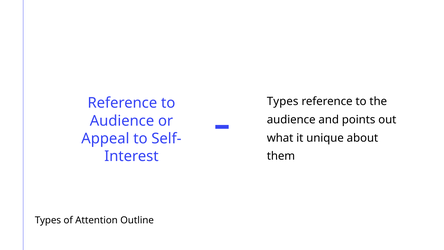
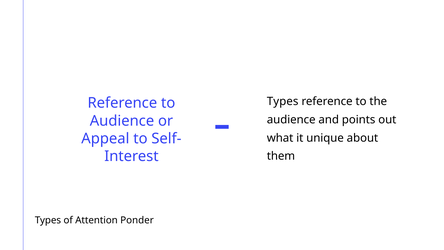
Outline: Outline -> Ponder
